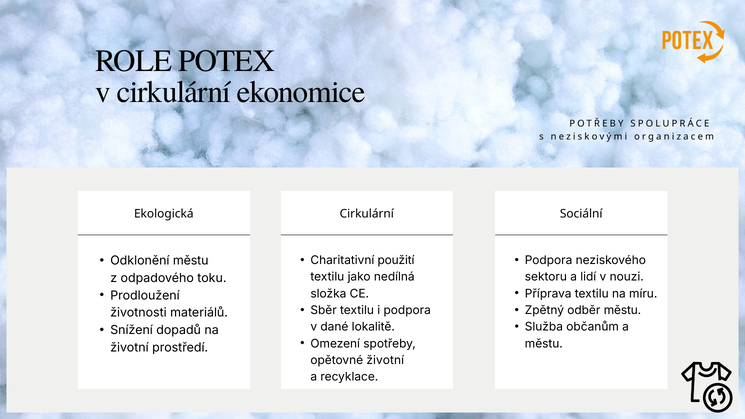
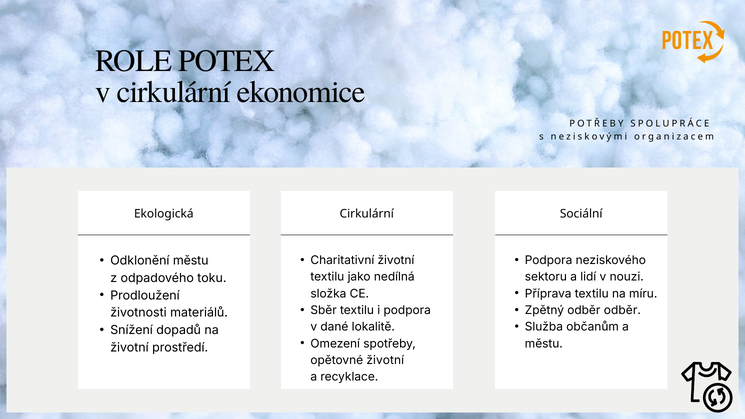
Charitativní použití: použití -> životní
odběr městu: městu -> odběr
